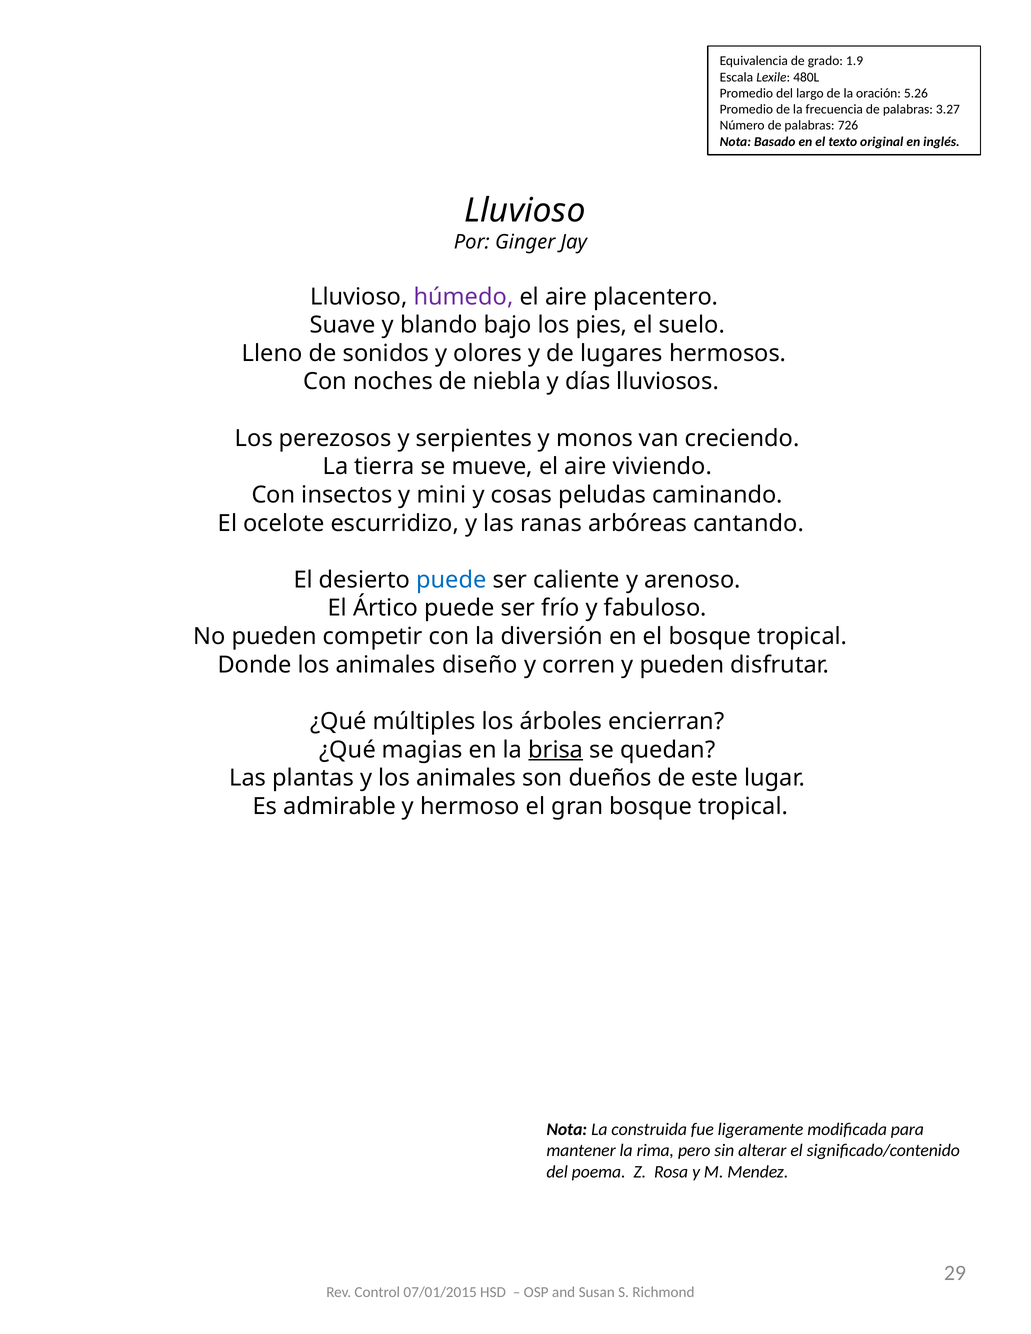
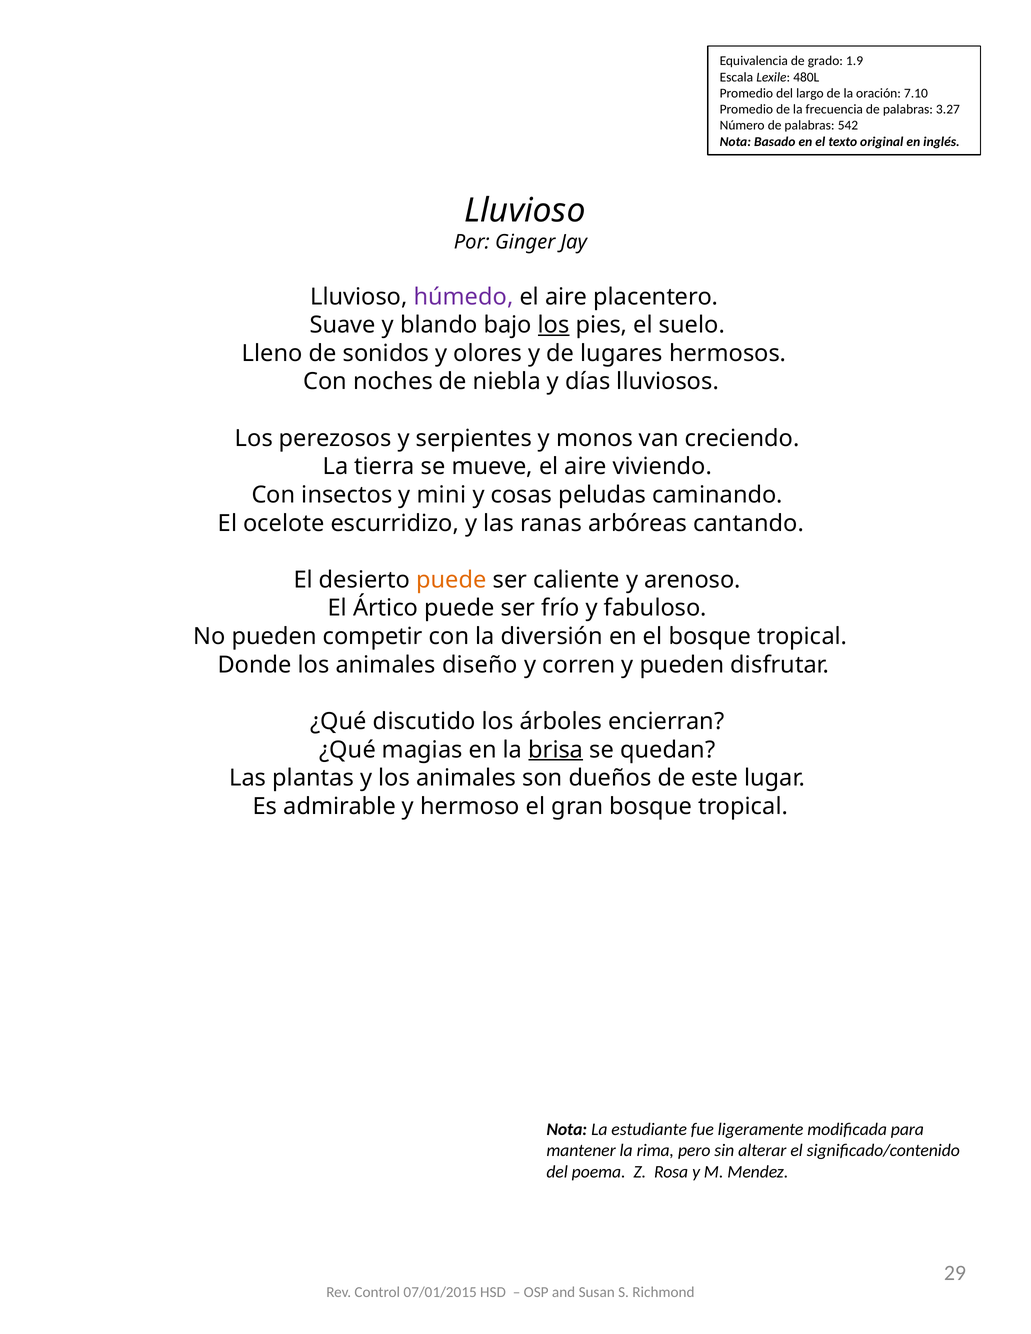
5.26: 5.26 -> 7.10
726: 726 -> 542
los at (554, 325) underline: none -> present
puede at (451, 580) colour: blue -> orange
múltiples: múltiples -> discutido
construida: construida -> estudiante
